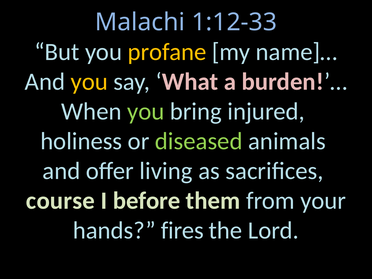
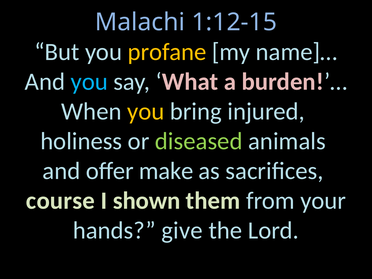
1:12-33: 1:12-33 -> 1:12-15
you at (89, 82) colour: yellow -> light blue
you at (146, 111) colour: light green -> yellow
living: living -> make
before: before -> shown
fires: fires -> give
